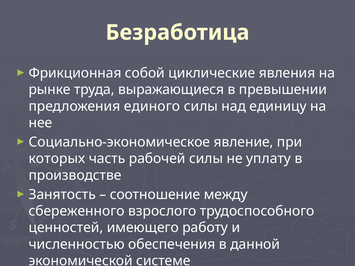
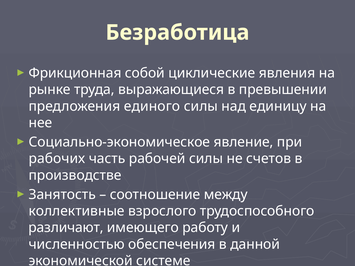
которых: которых -> рабочих
уплату: уплату -> счетов
сбереженного: сбереженного -> коллективные
ценностей: ценностей -> различают
